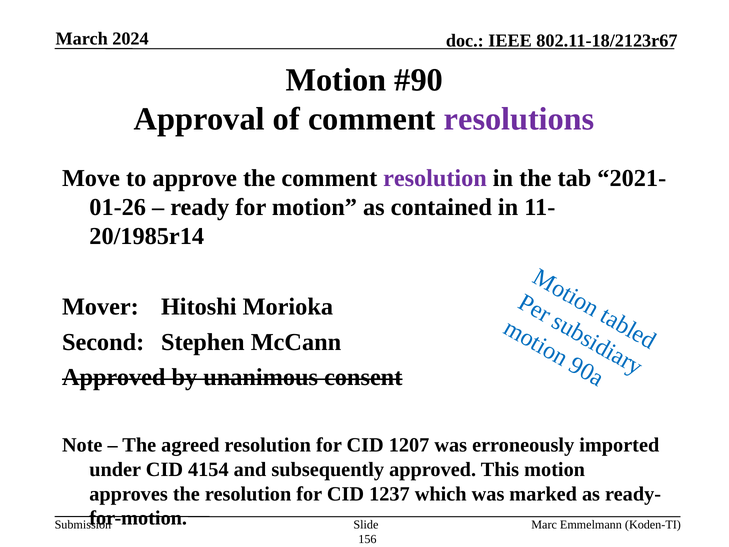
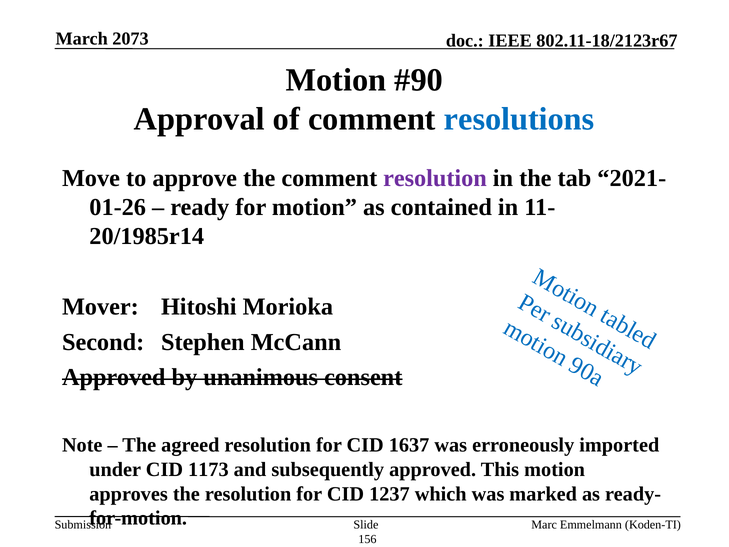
2024: 2024 -> 2073
resolutions colour: purple -> blue
1207: 1207 -> 1637
4154: 4154 -> 1173
